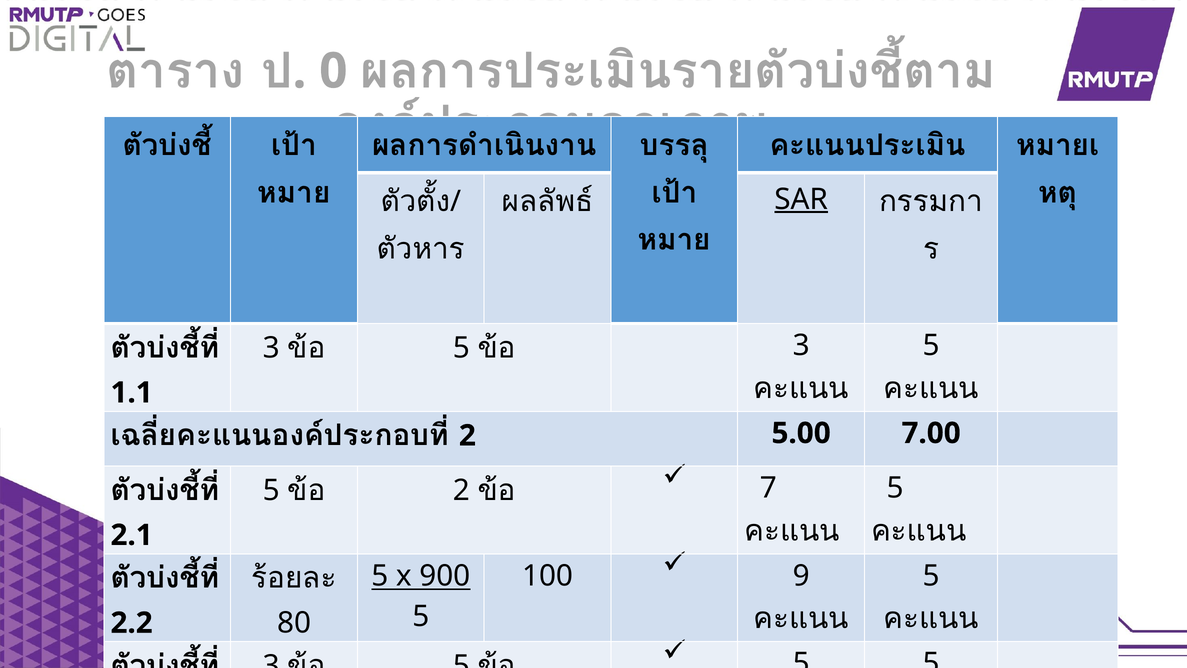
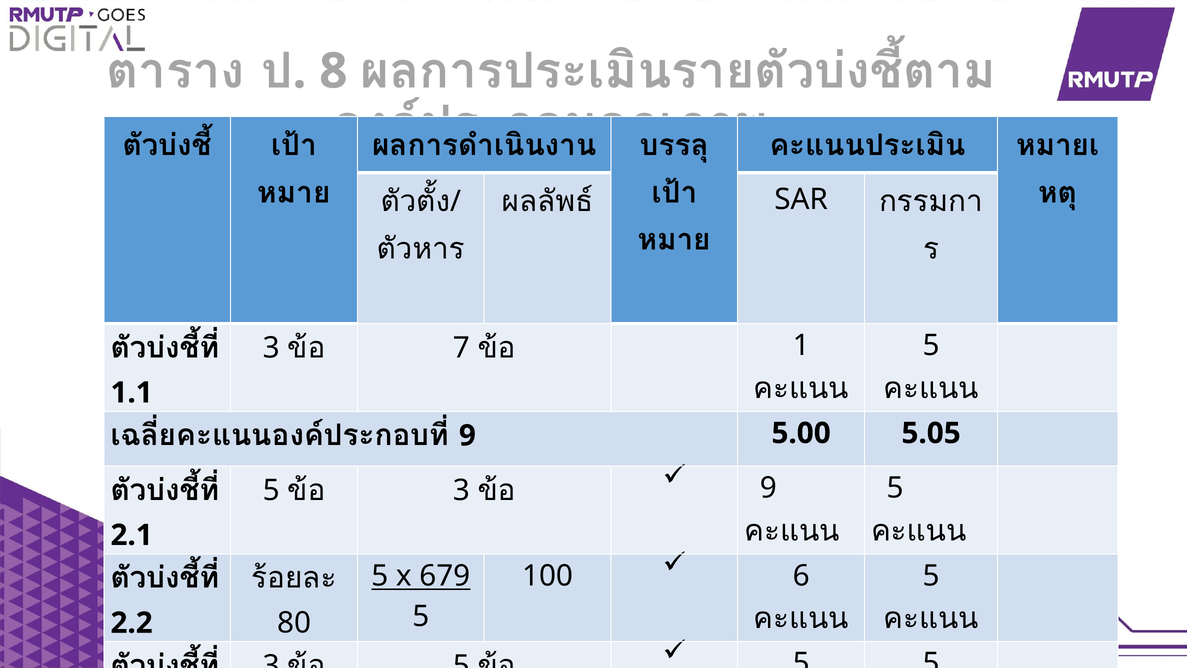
0 at (333, 71): 0 -> 8
SAR underline: present -> none
5 at (461, 348): 5 -> 7
3 at (801, 345): 3 -> 1
2 at (467, 435): 2 -> 9
7.00: 7.00 -> 5.05
7 at (768, 488): 7 -> 9
2 at (461, 490): 2 -> 3
900: 900 -> 679
9: 9 -> 6
